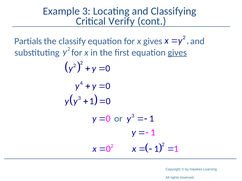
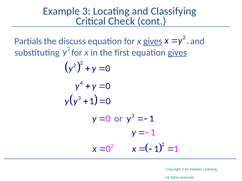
Verify: Verify -> Check
classify: classify -> discuss
gives at (153, 41) underline: none -> present
